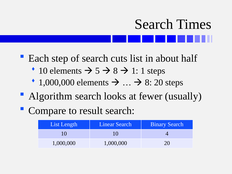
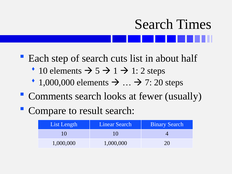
8 at (116, 71): 8 -> 1
1 1: 1 -> 2
8 at (148, 82): 8 -> 7
Algorithm: Algorithm -> Comments
